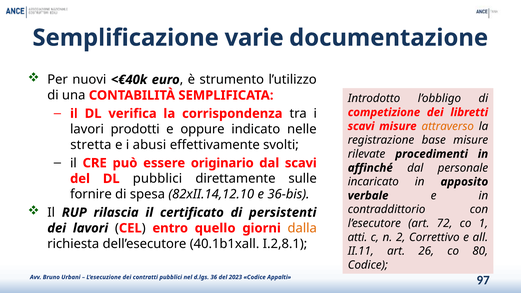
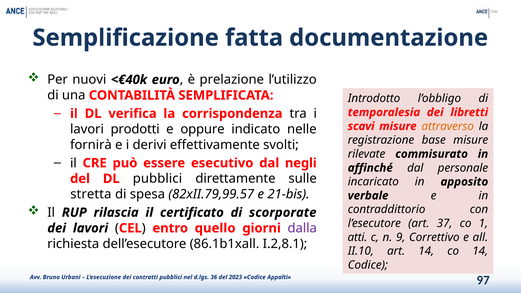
varie: varie -> fatta
strumento: strumento -> prelazione
competizione: competizione -> temporalesia
stretta: stretta -> fornirà
abusi: abusi -> derivi
procedimenti: procedimenti -> commisurato
originario: originario -> esecutivo
dal scavi: scavi -> negli
fornire: fornire -> stretta
82xII.14,12.10: 82xII.14,12.10 -> 82xII.79,99.57
36-bis: 36-bis -> 21-bis
persistenti: persistenti -> scorporate
72: 72 -> 37
dalla colour: orange -> purple
2: 2 -> 9
40.1b1xall: 40.1b1xall -> 86.1b1xall
II.11: II.11 -> II.10
art 26: 26 -> 14
co 80: 80 -> 14
